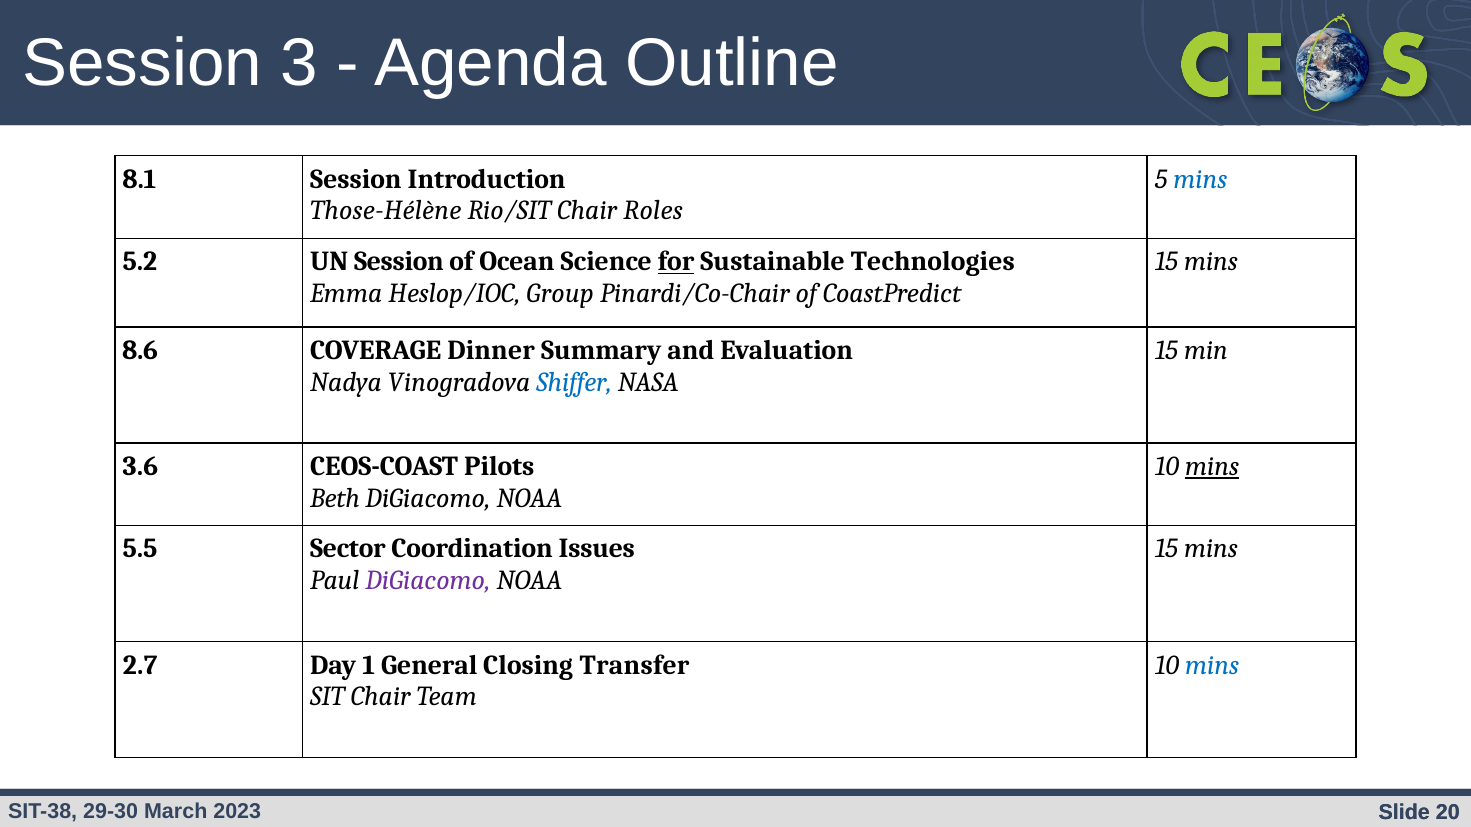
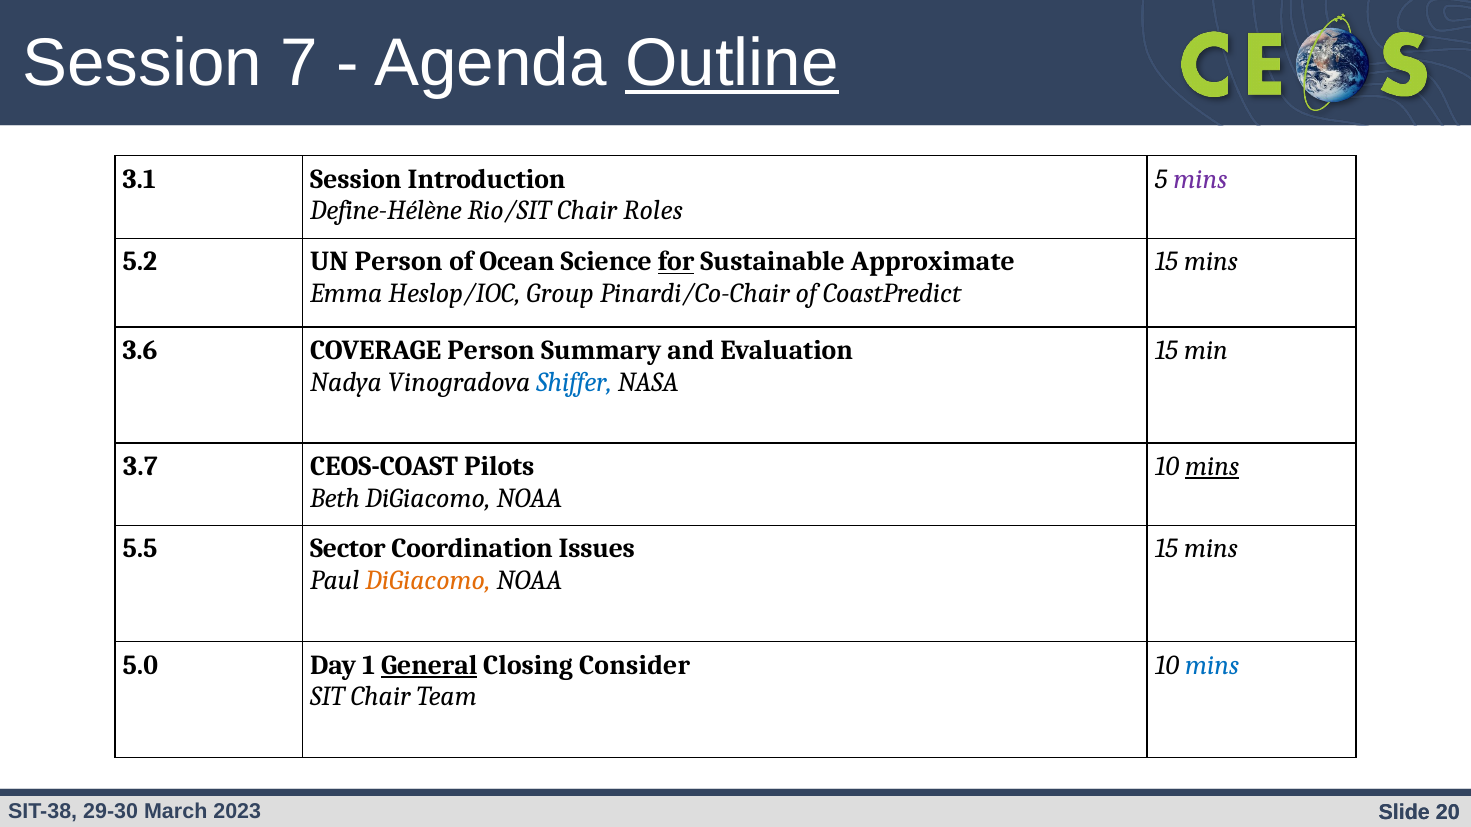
3: 3 -> 7
Outline underline: none -> present
8.1: 8.1 -> 3.1
mins at (1200, 179) colour: blue -> purple
Those-Hélène: Those-Hélène -> Define-Hélène
UN Session: Session -> Person
Technologies: Technologies -> Approximate
8.6: 8.6 -> 3.6
COVERAGE Dinner: Dinner -> Person
3.6: 3.6 -> 3.7
DiGiacomo at (428, 581) colour: purple -> orange
2.7: 2.7 -> 5.0
General underline: none -> present
Transfer: Transfer -> Consider
